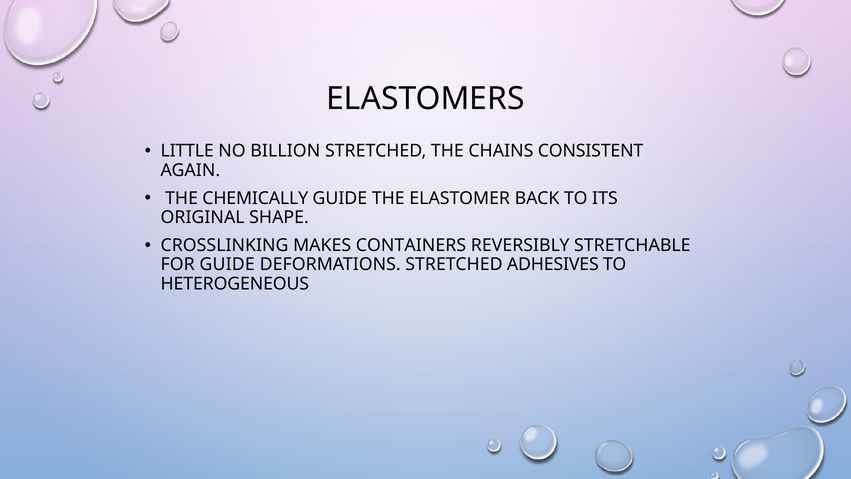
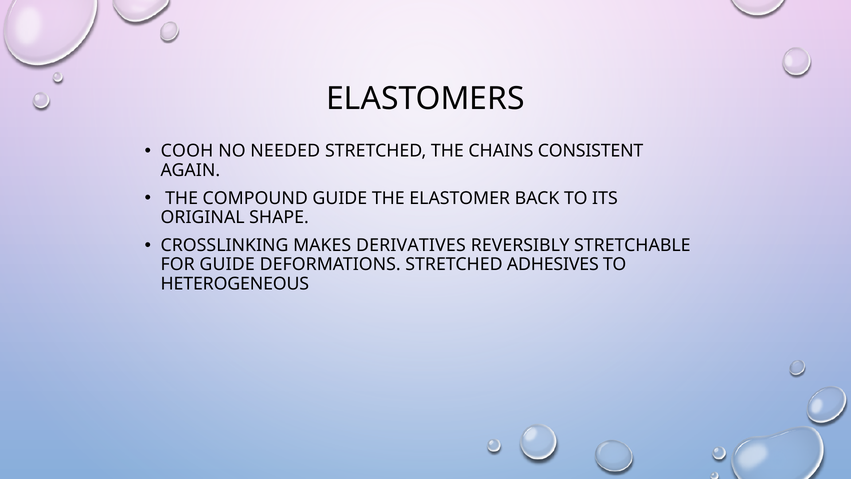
LITTLE: LITTLE -> COOH
BILLION: BILLION -> NEEDED
CHEMICALLY: CHEMICALLY -> COMPOUND
CONTAINERS: CONTAINERS -> DERIVATIVES
